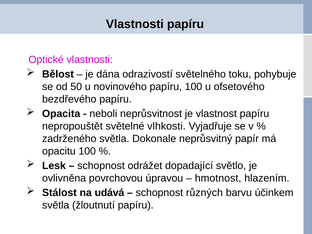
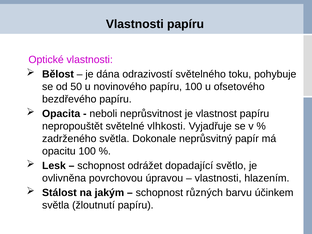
hmotnost at (218, 178): hmotnost -> vlastnosti
udává: udává -> jakým
